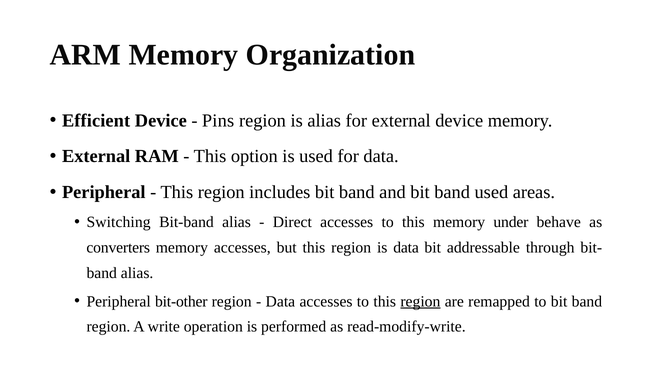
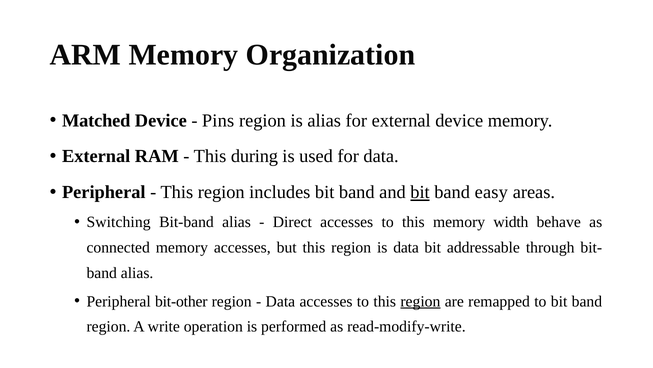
Efficient: Efficient -> Matched
option: option -> during
bit at (420, 192) underline: none -> present
band used: used -> easy
under: under -> width
converters: converters -> connected
